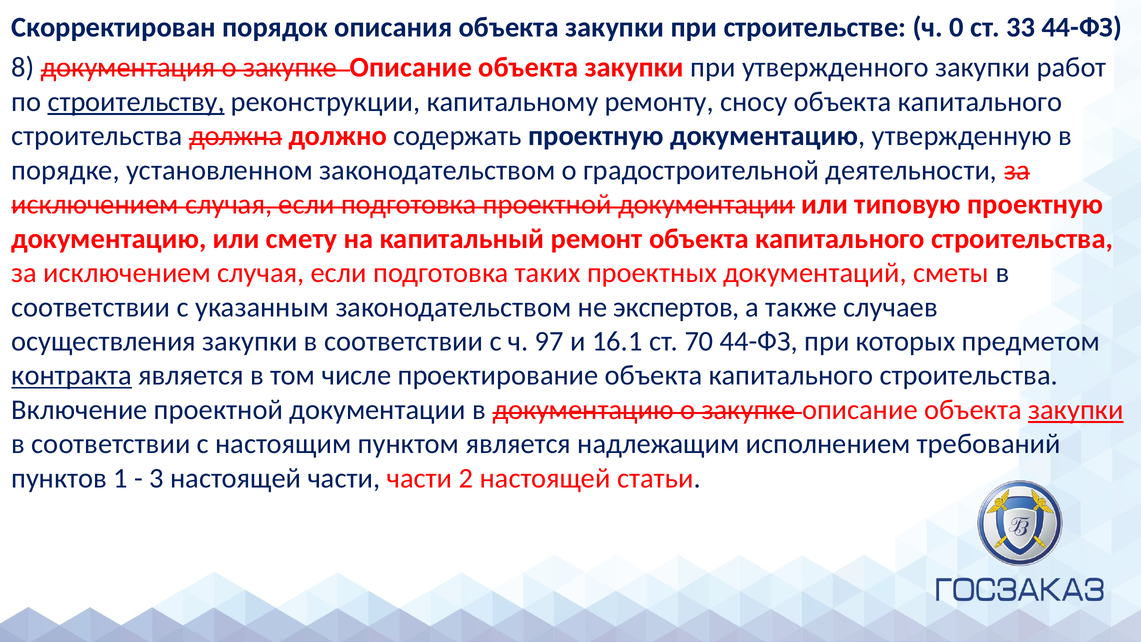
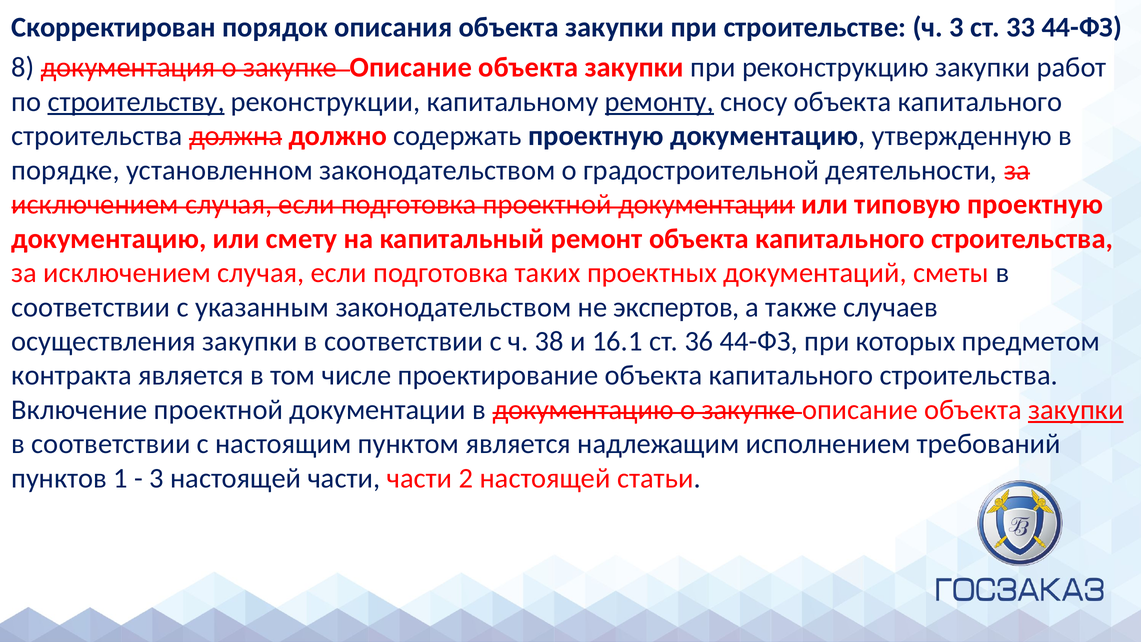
ч 0: 0 -> 3
утвержденного: утвержденного -> реконструкцию
ремонту underline: none -> present
97: 97 -> 38
70: 70 -> 36
контракта underline: present -> none
